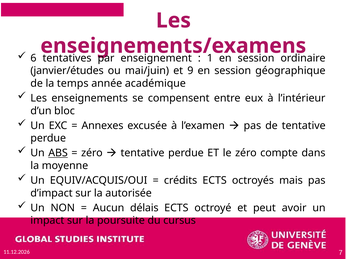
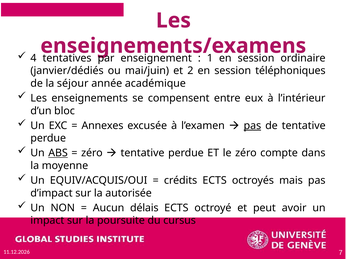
6: 6 -> 4
janvier/études: janvier/études -> janvier/dédiés
9: 9 -> 2
géographique: géographique -> téléphoniques
temps: temps -> séjour
pas at (252, 126) underline: none -> present
